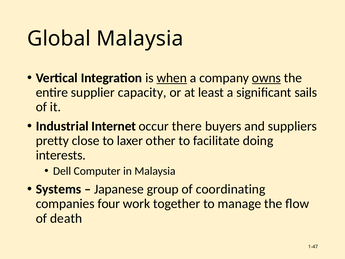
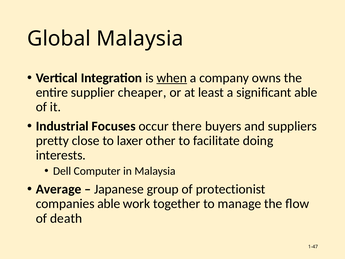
owns underline: present -> none
capacity: capacity -> cheaper
significant sails: sails -> able
Internet: Internet -> Focuses
Systems: Systems -> Average
coordinating: coordinating -> protectionist
companies four: four -> able
